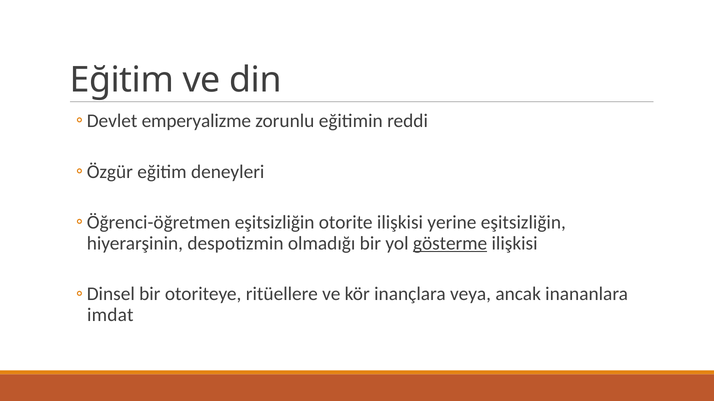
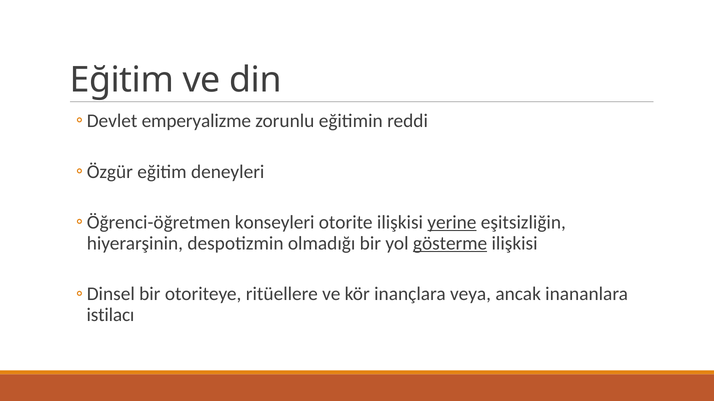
eşitsizliğin at (275, 223): eşitsizliğin -> konseyleri
yerine underline: none -> present
imdat: imdat -> istilacı
